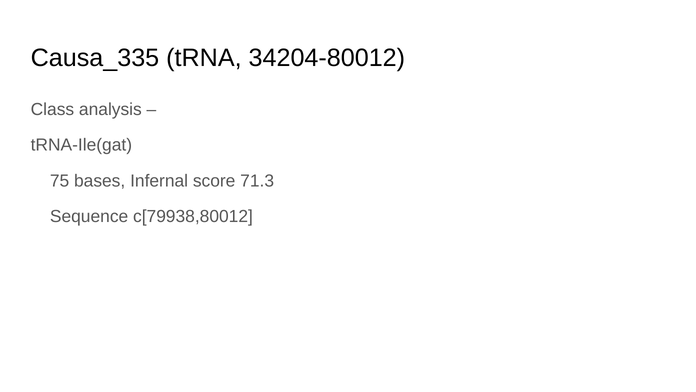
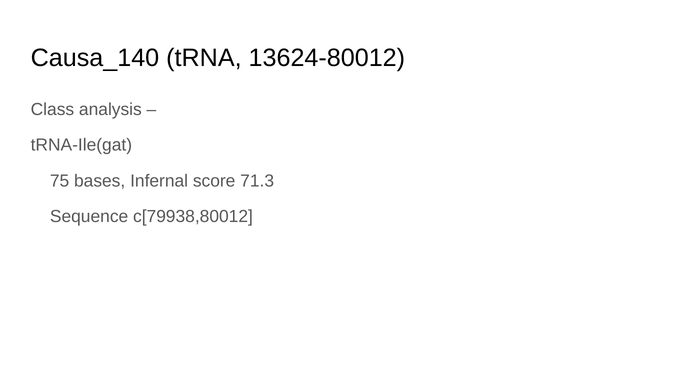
Causa_335: Causa_335 -> Causa_140
34204-80012: 34204-80012 -> 13624-80012
